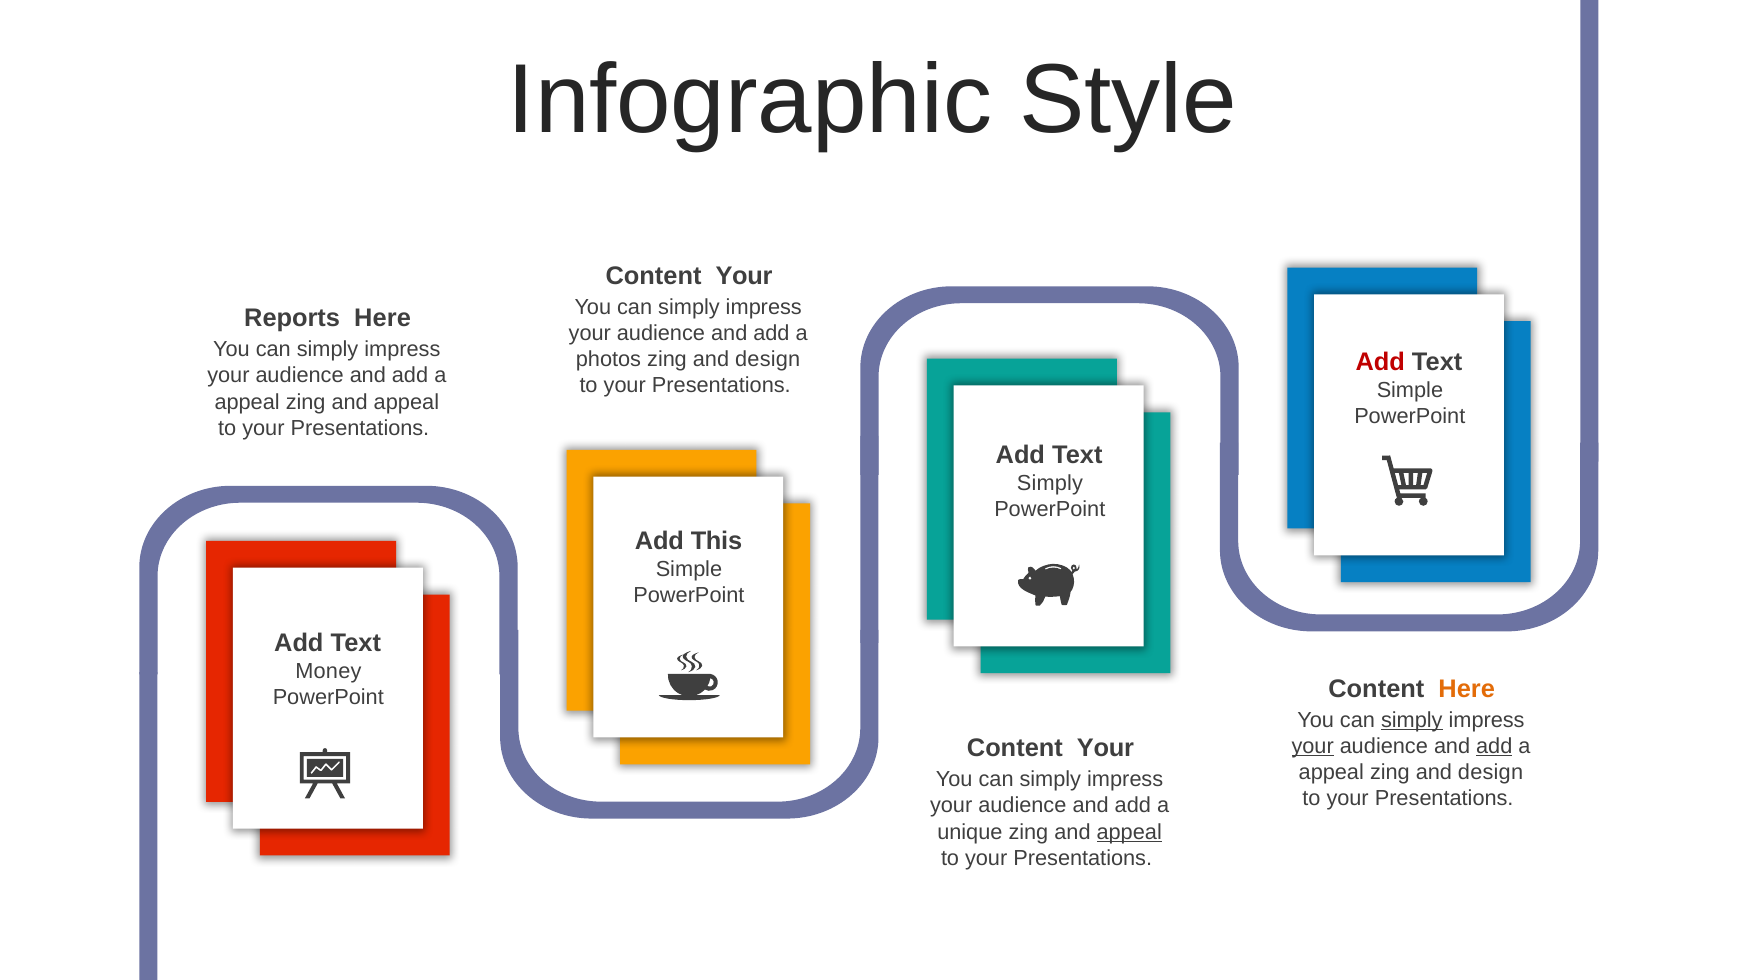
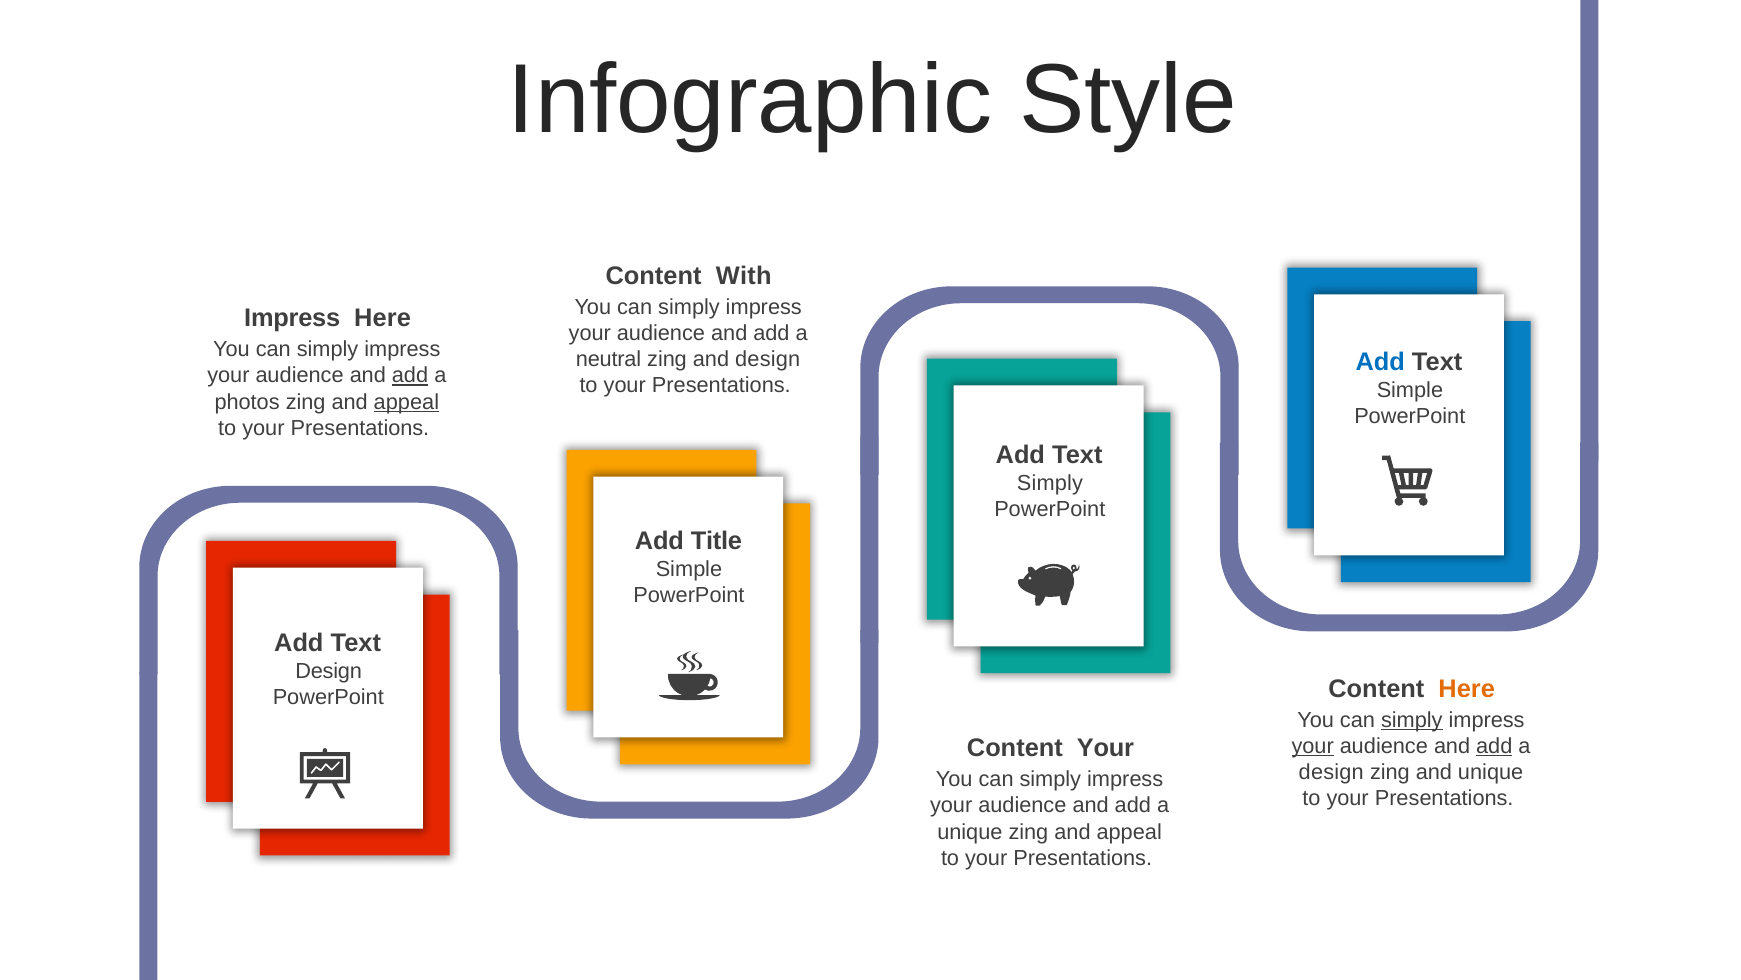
Your at (744, 276): Your -> With
Reports at (292, 318): Reports -> Impress
photos: photos -> neutral
Add at (1380, 361) colour: red -> blue
add at (410, 375) underline: none -> present
appeal at (247, 402): appeal -> photos
appeal at (406, 402) underline: none -> present
This: This -> Title
Money at (328, 671): Money -> Design
appeal at (1331, 772): appeal -> design
design at (1491, 772): design -> unique
appeal at (1129, 831) underline: present -> none
